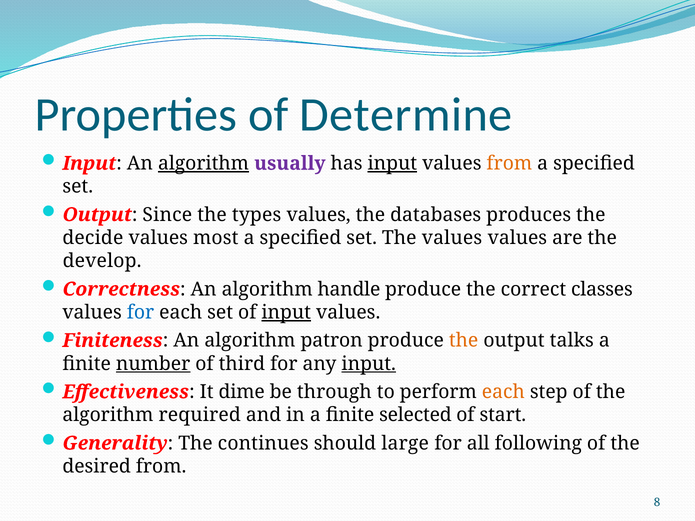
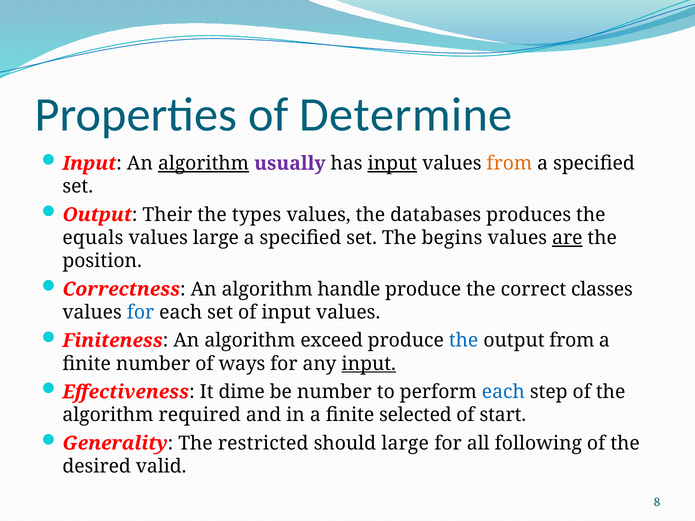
Since: Since -> Their
decide: decide -> equals
values most: most -> large
The values: values -> begins
are underline: none -> present
develop: develop -> position
input at (286, 313) underline: present -> none
patron: patron -> exceed
the at (464, 341) colour: orange -> blue
output talks: talks -> from
number at (153, 364) underline: present -> none
third: third -> ways
be through: through -> number
each at (503, 392) colour: orange -> blue
continues: continues -> restricted
desired from: from -> valid
